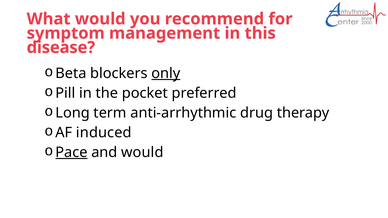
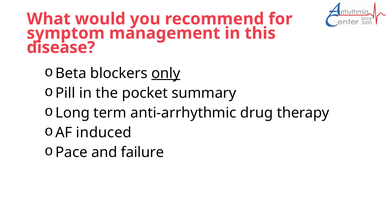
preferred: preferred -> summary
Pace underline: present -> none
and would: would -> failure
